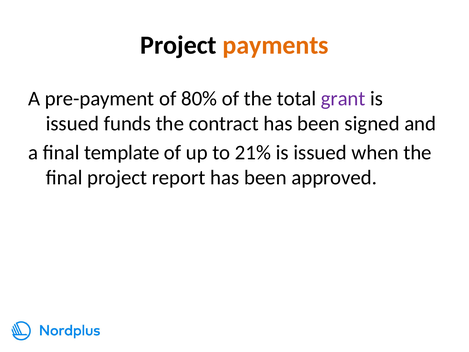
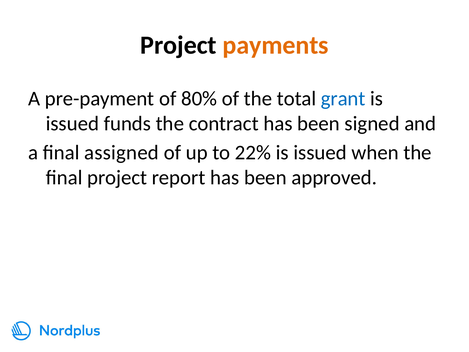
grant colour: purple -> blue
template: template -> assigned
21%: 21% -> 22%
